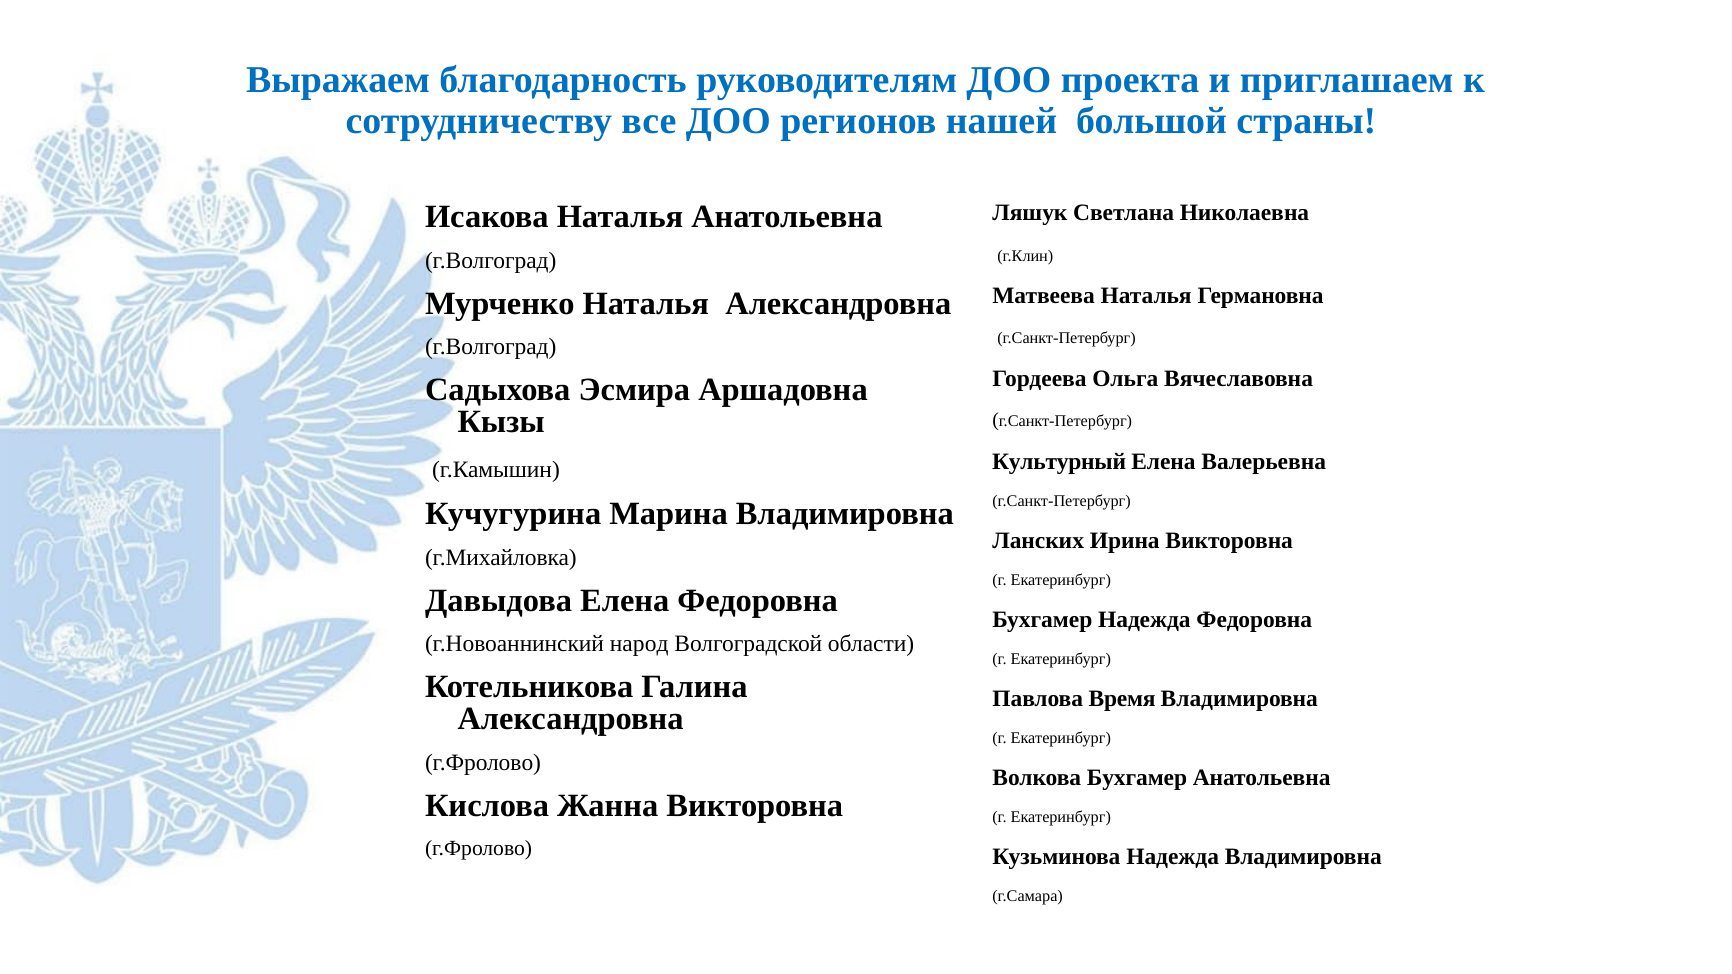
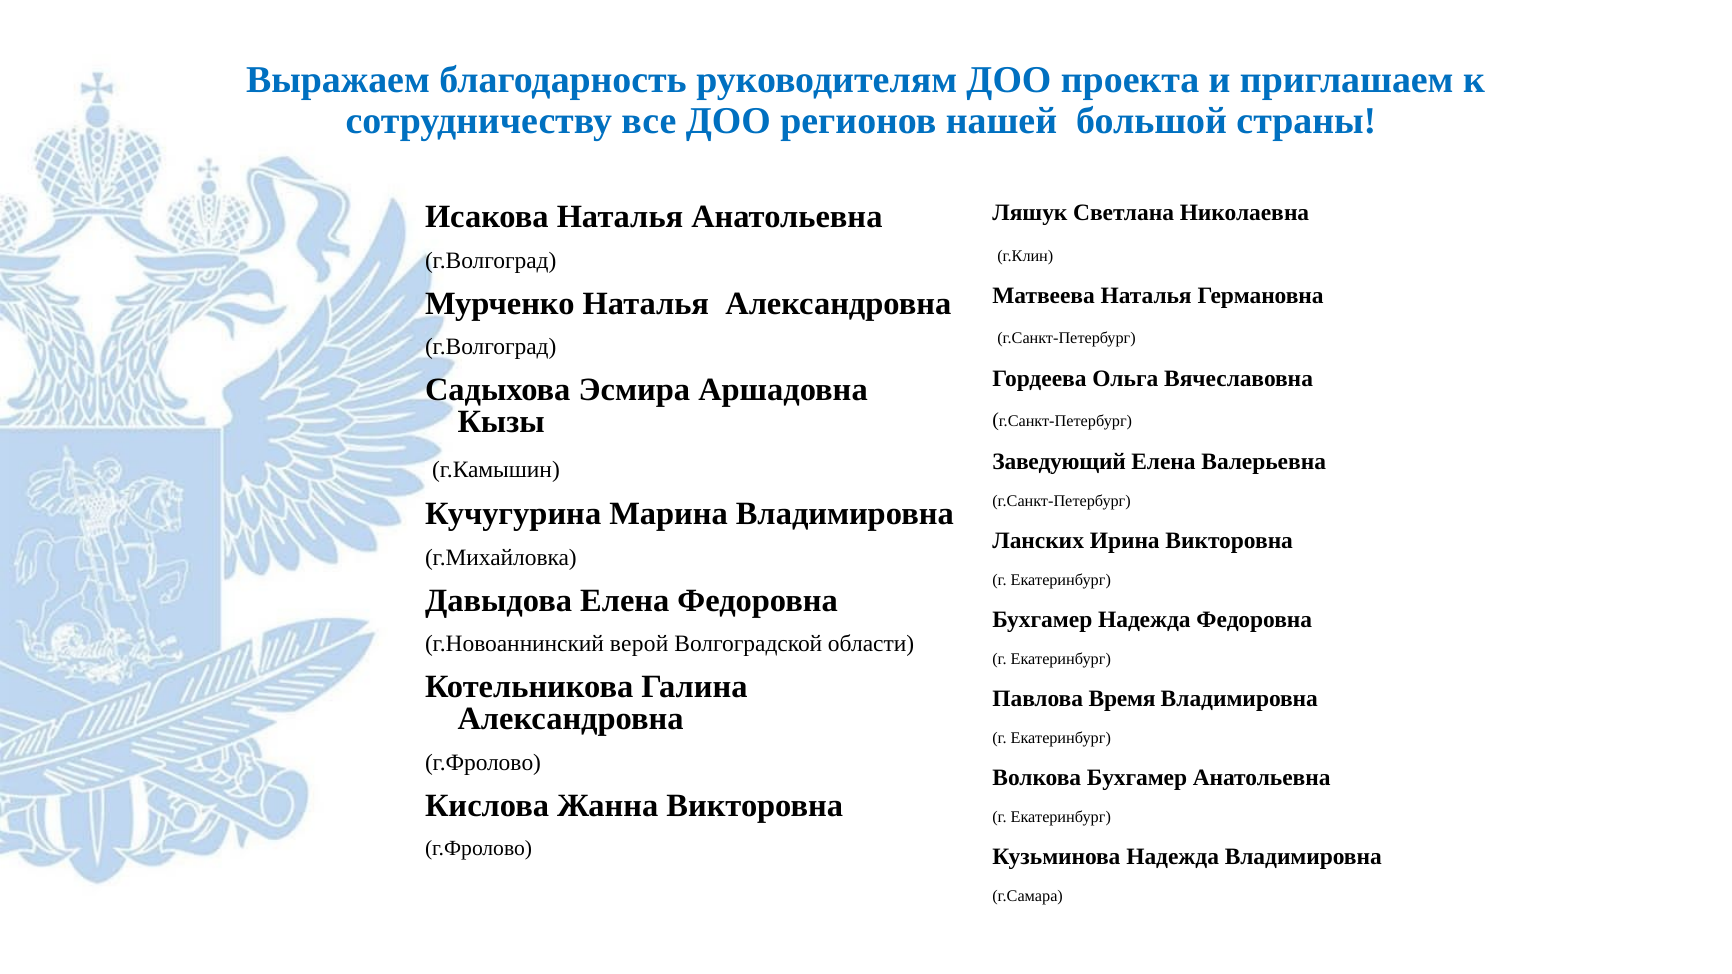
Культурный: Культурный -> Заведующий
народ: народ -> верой
